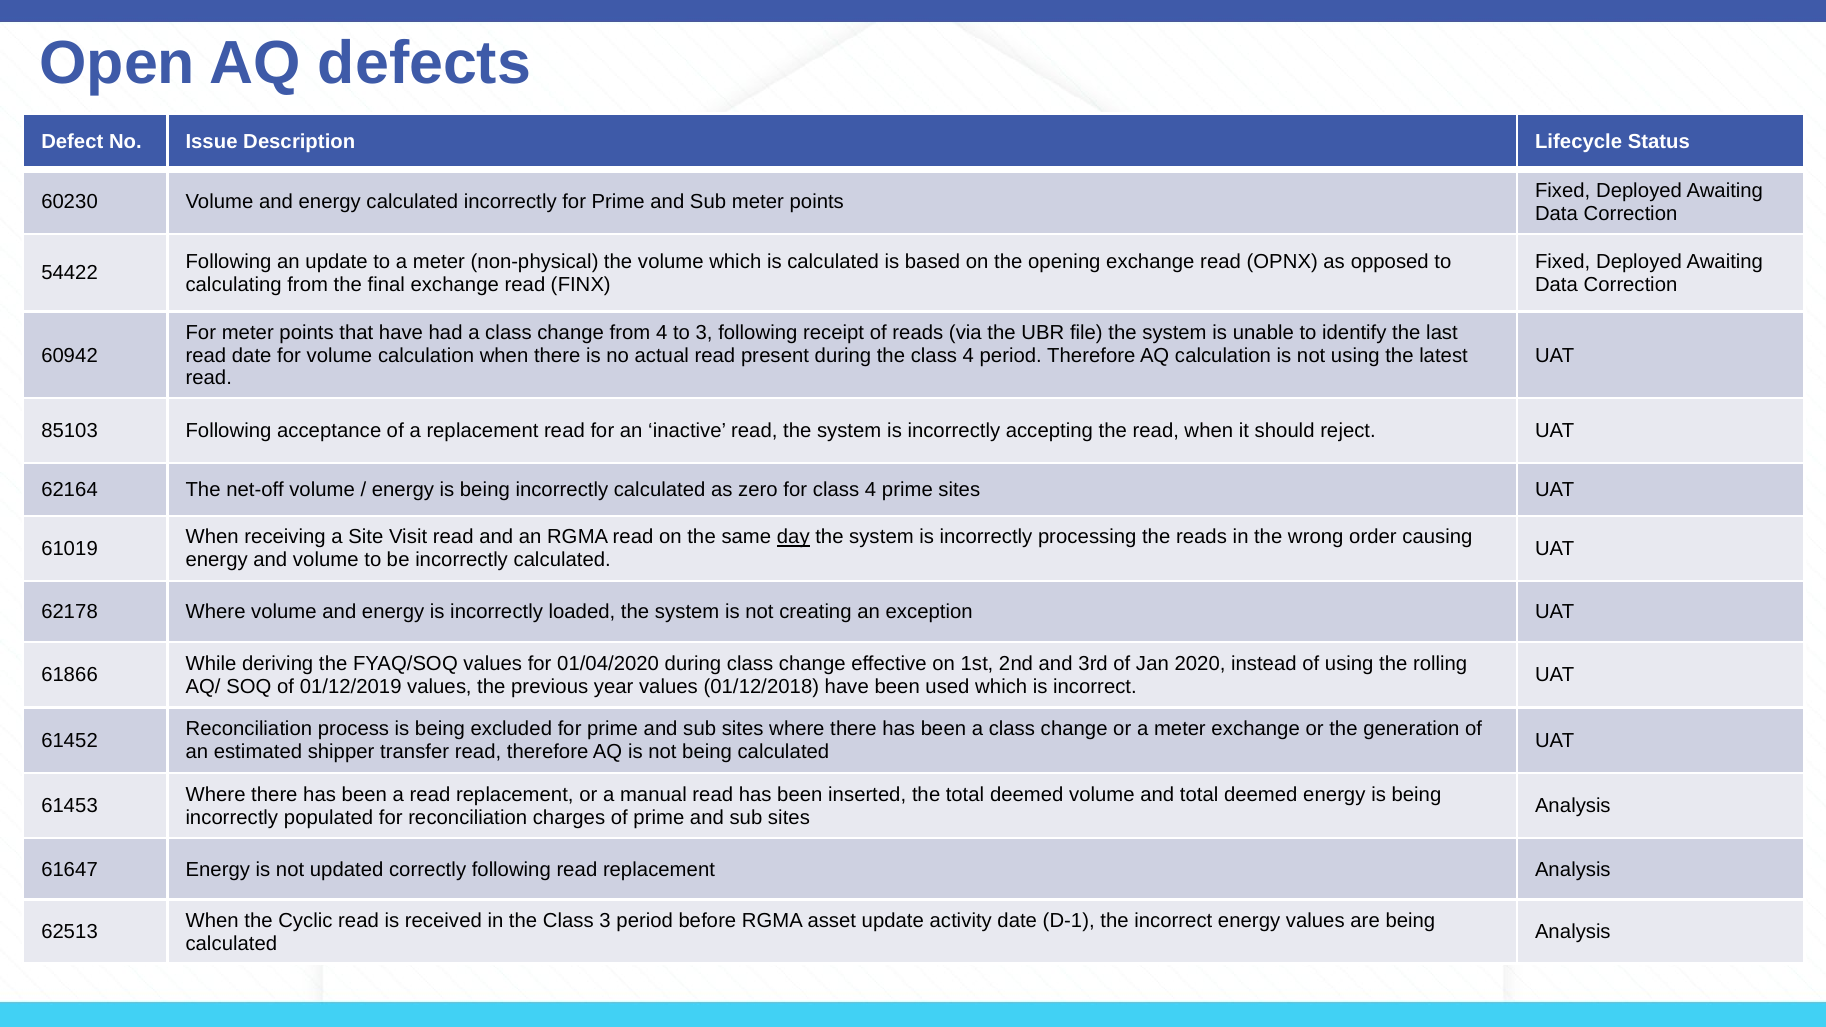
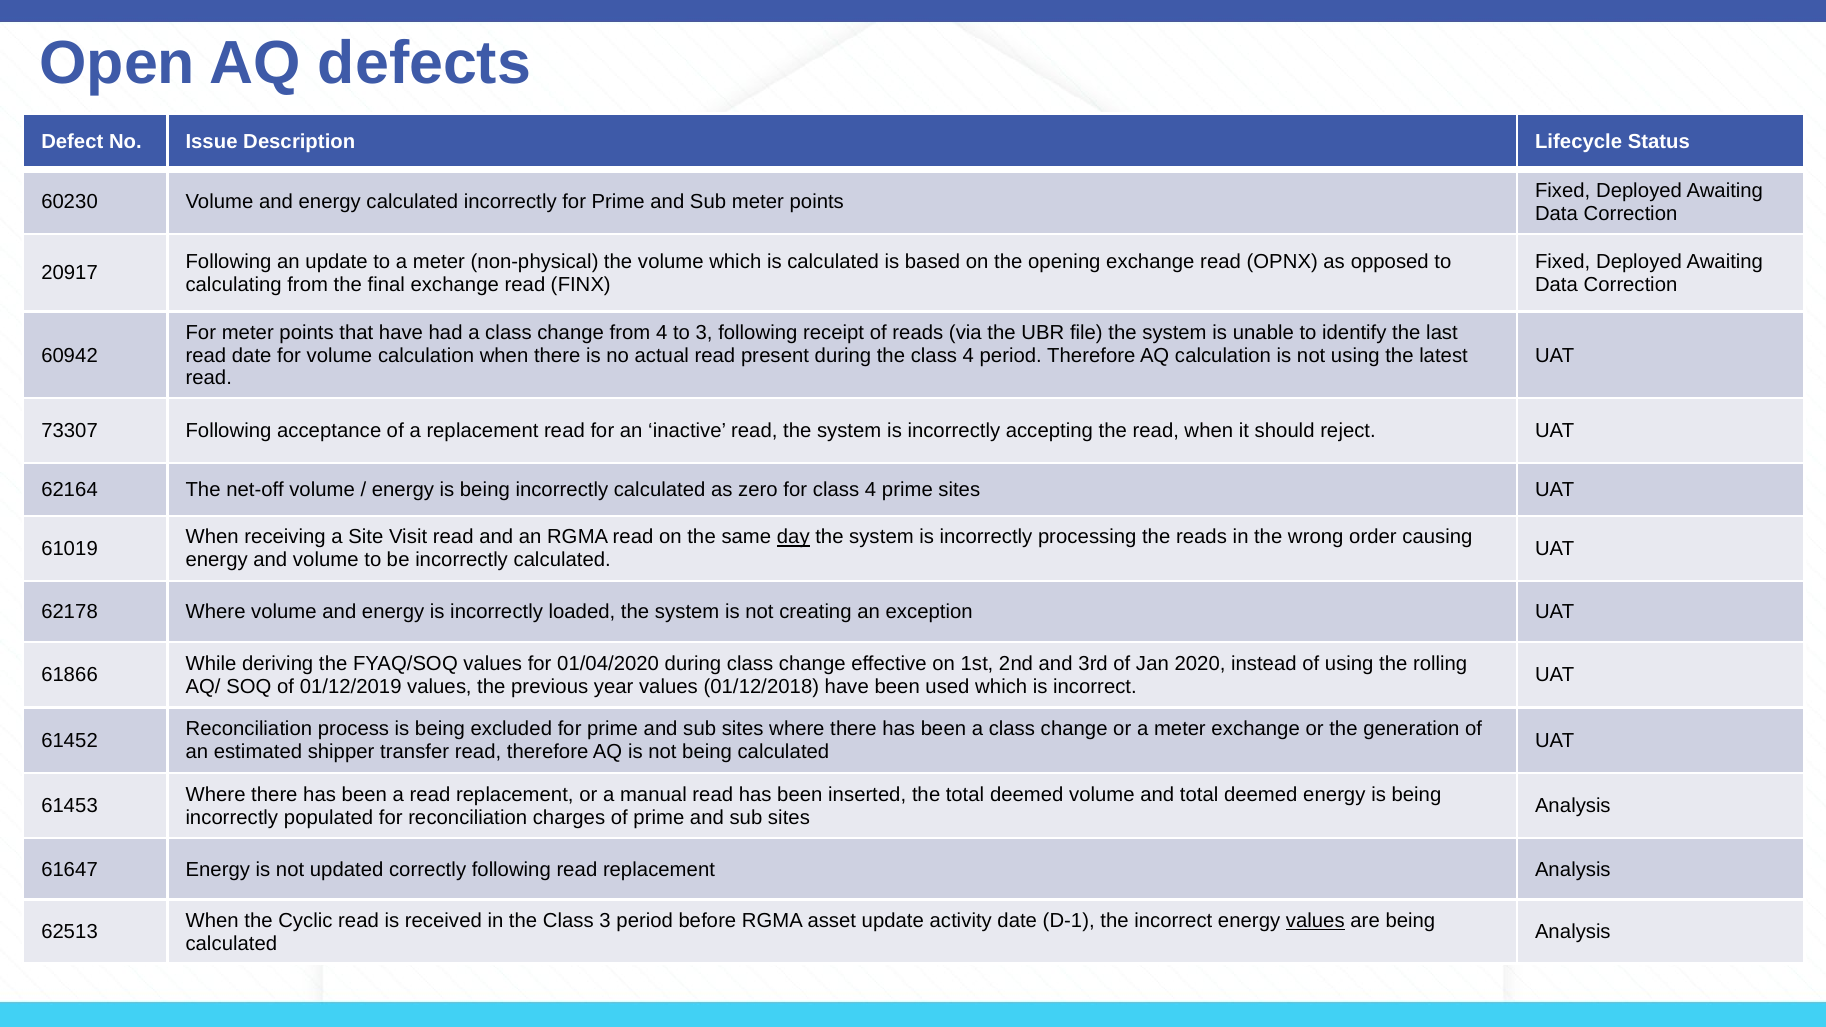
54422: 54422 -> 20917
85103: 85103 -> 73307
values at (1315, 921) underline: none -> present
